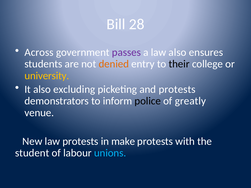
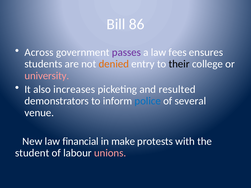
28: 28 -> 86
law also: also -> fees
university colour: yellow -> pink
excluding: excluding -> increases
and protests: protests -> resulted
police colour: black -> blue
greatly: greatly -> several
law protests: protests -> financial
unions colour: light blue -> pink
